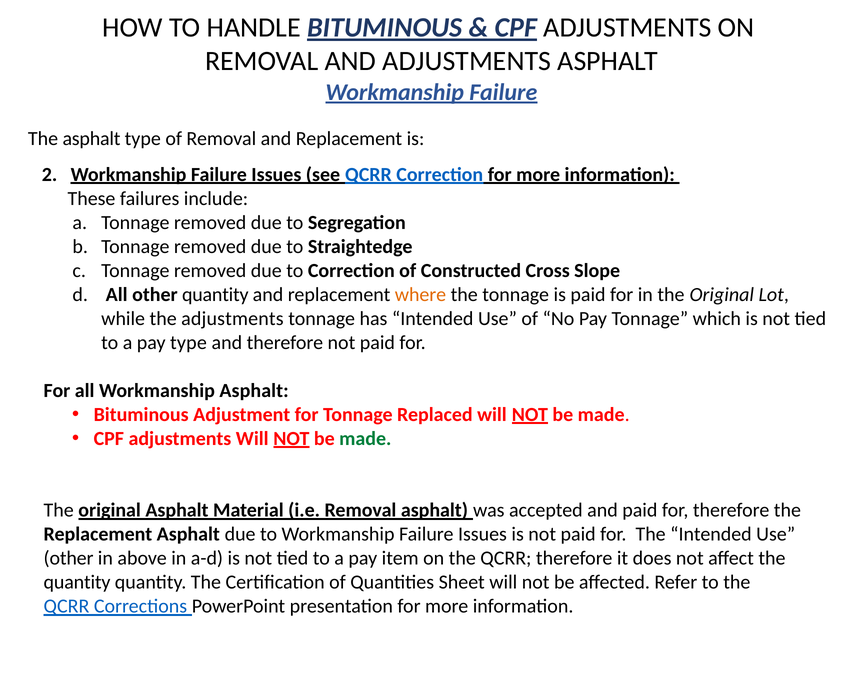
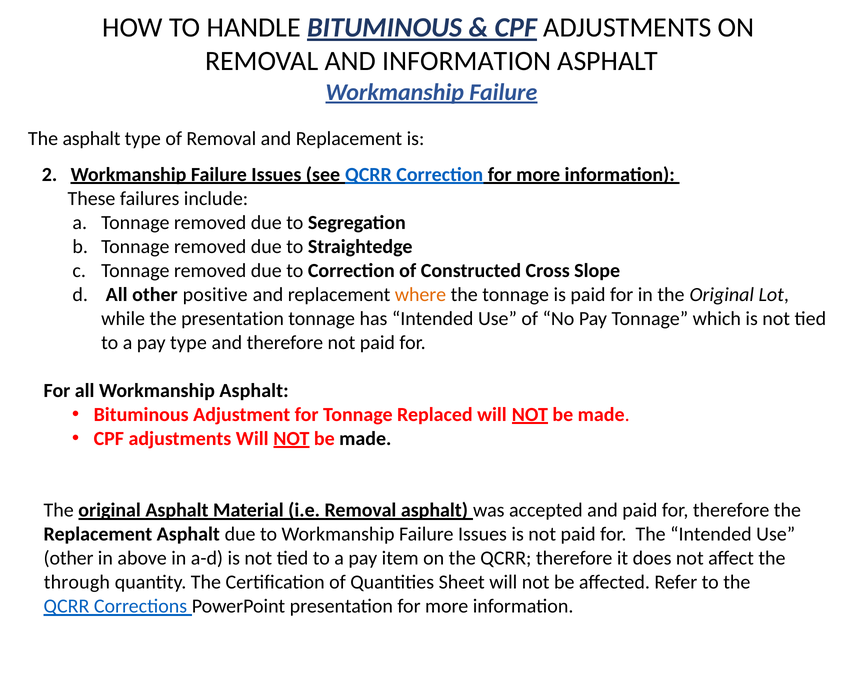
AND ADJUSTMENTS: ADJUSTMENTS -> INFORMATION
other quantity: quantity -> positive
the adjustments: adjustments -> presentation
made at (365, 439) colour: green -> black
quantity at (77, 583): quantity -> through
